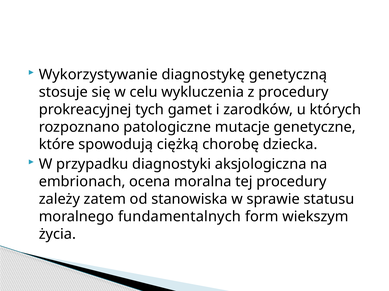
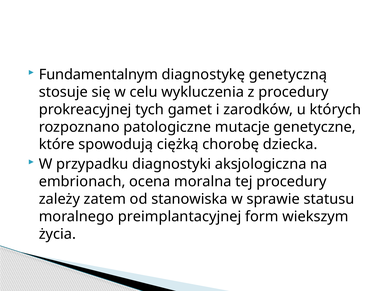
Wykorzystywanie: Wykorzystywanie -> Fundamentalnym
fundamentalnych: fundamentalnych -> preimplantacyjnej
